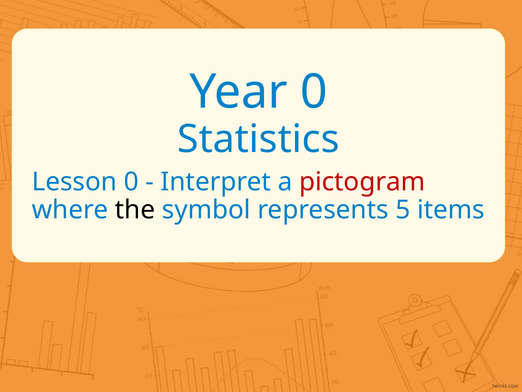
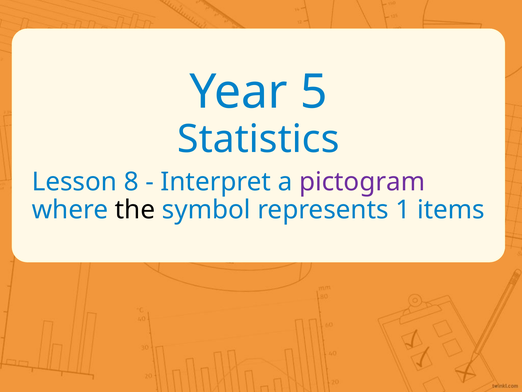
Year 0: 0 -> 5
Lesson 0: 0 -> 8
pictogram colour: red -> purple
5: 5 -> 1
